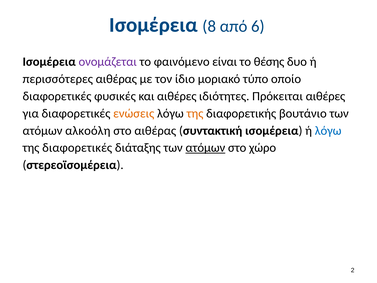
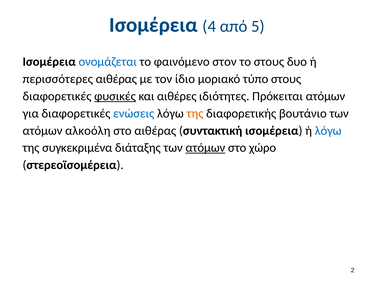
8: 8 -> 4
6: 6 -> 5
ονομάζεται colour: purple -> blue
είναι: είναι -> στον
το θέσης: θέσης -> στους
τύπο οποίο: οποίο -> στους
φυσικές underline: none -> present
Πρόκειται αιθέρες: αιθέρες -> ατόμων
ενώσεις colour: orange -> blue
της διαφορετικές: διαφορετικές -> συγκεκριμένα
